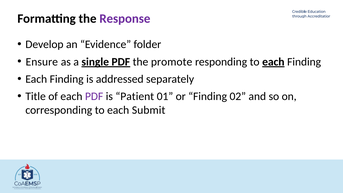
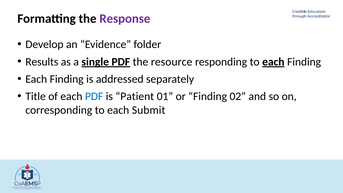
Ensure: Ensure -> Results
promote: promote -> resource
PDF at (94, 96) colour: purple -> blue
